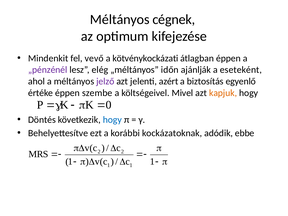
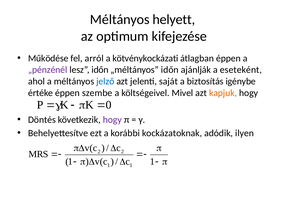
cégnek: cégnek -> helyett
Mindenkit: Mindenkit -> Működése
vevő: vevő -> arról
lesz elég: elég -> időn
jelző colour: purple -> blue
azért: azért -> saját
egyenlő: egyenlő -> igénybe
hogy at (112, 120) colour: blue -> purple
ebbe: ebbe -> ilyen
